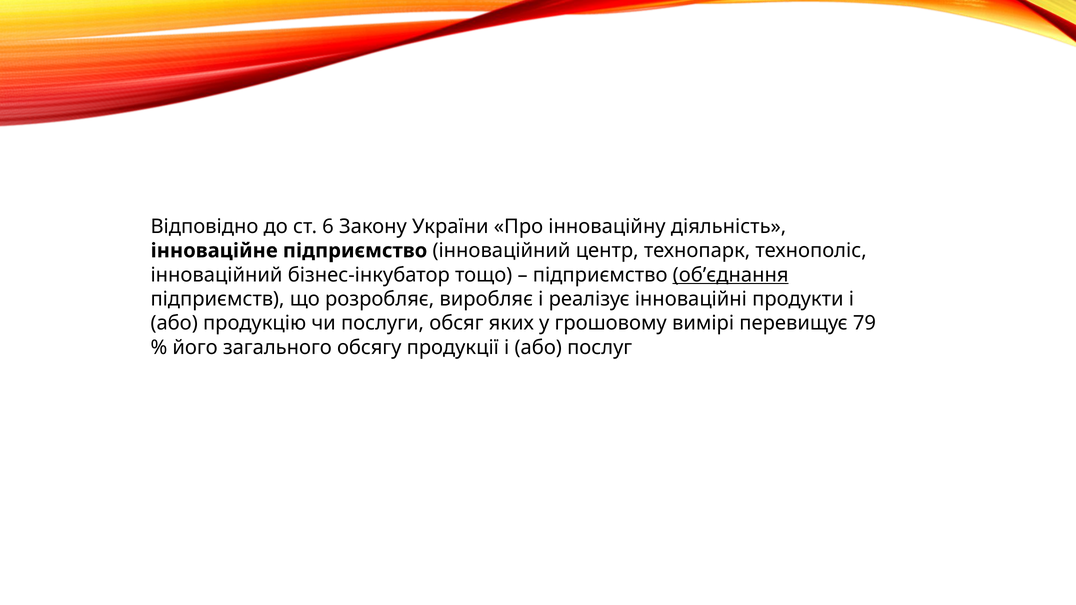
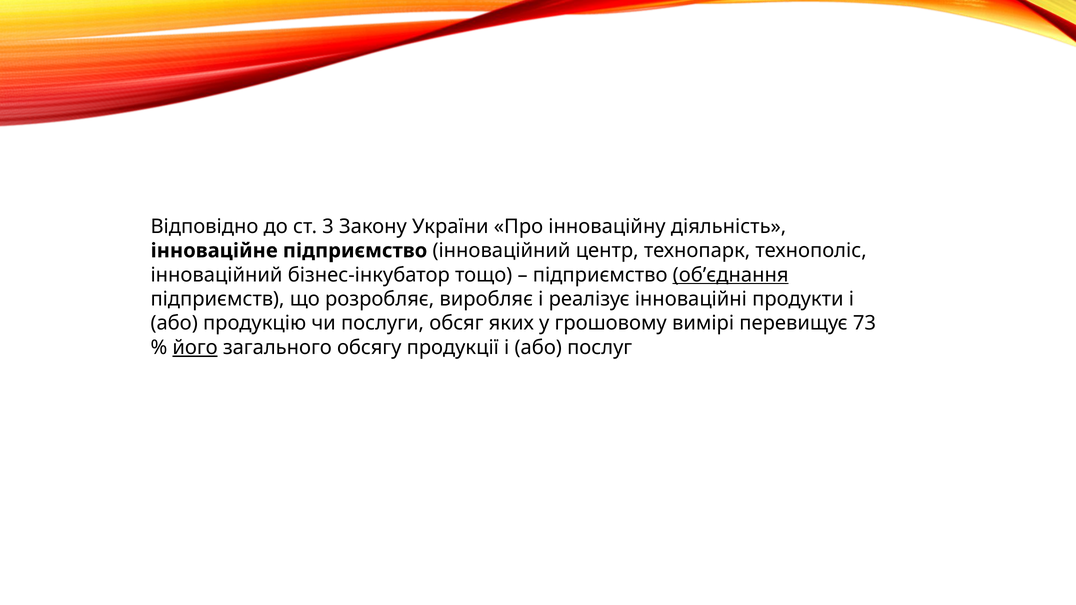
6: 6 -> 3
79: 79 -> 73
його underline: none -> present
